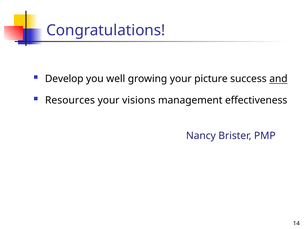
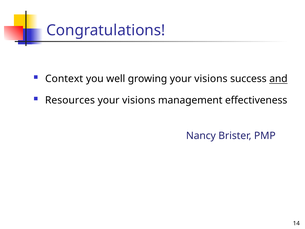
Develop: Develop -> Context
growing your picture: picture -> visions
